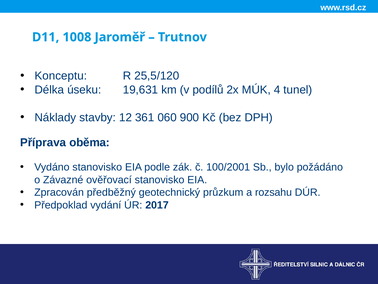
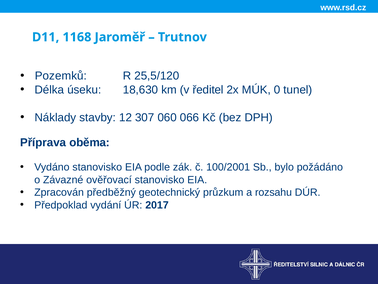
1008: 1008 -> 1168
Konceptu: Konceptu -> Pozemků
19,631: 19,631 -> 18,630
podílů: podílů -> ředitel
4: 4 -> 0
361: 361 -> 307
900: 900 -> 066
